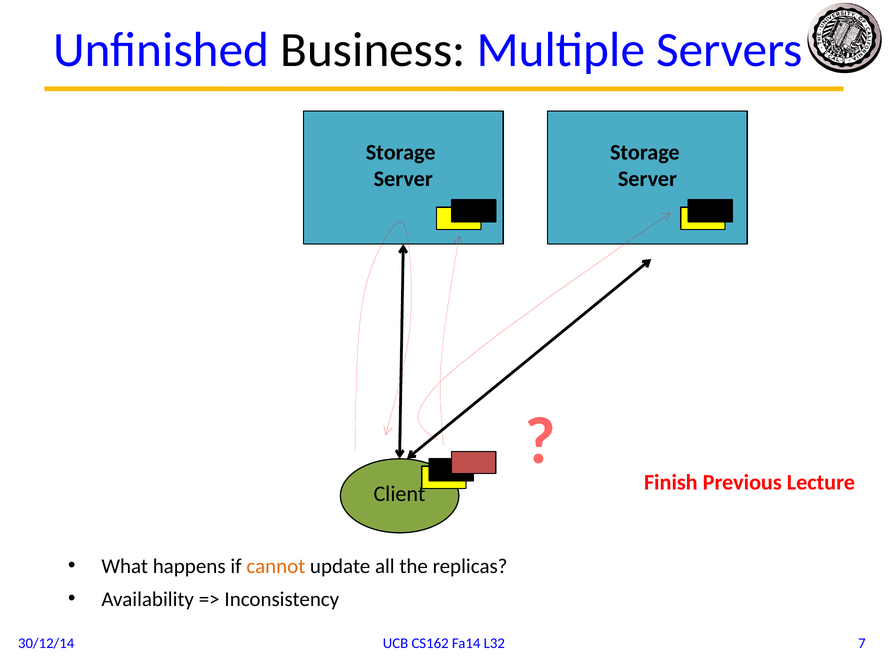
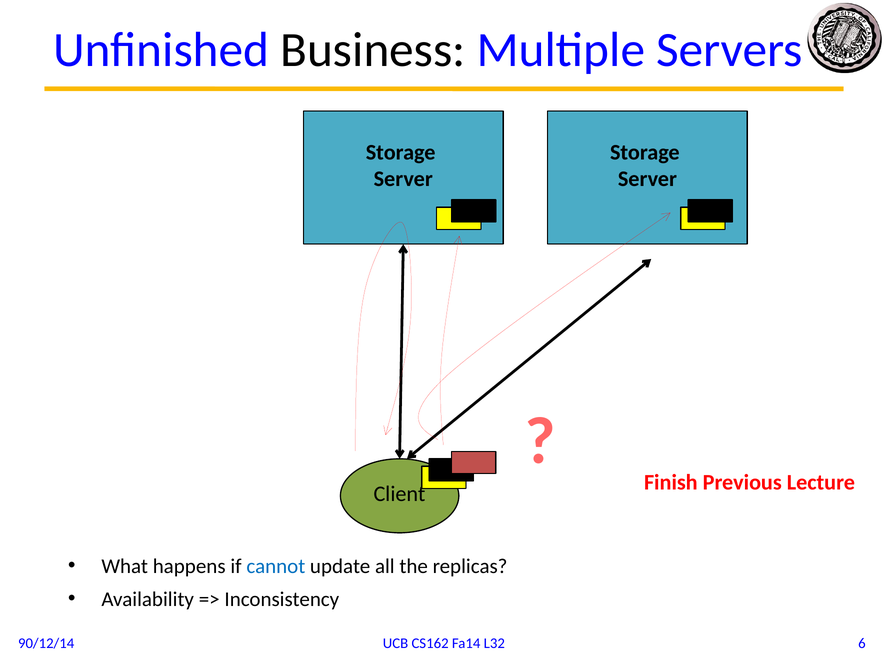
cannot colour: orange -> blue
30/12/14: 30/12/14 -> 90/12/14
7: 7 -> 6
